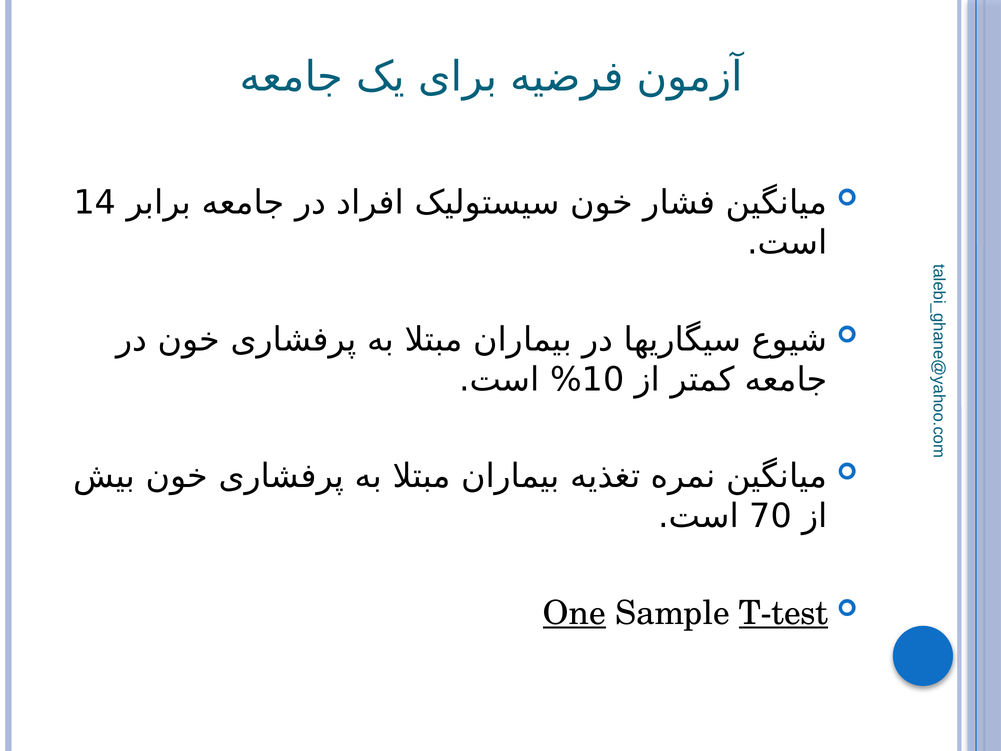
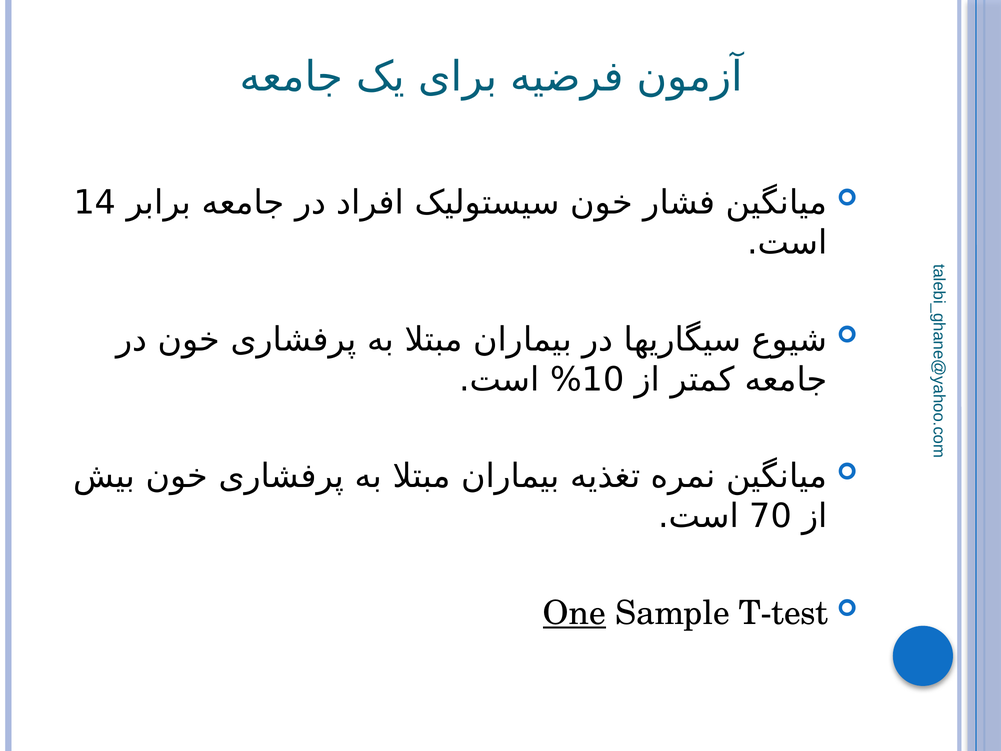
T-test underline: present -> none
